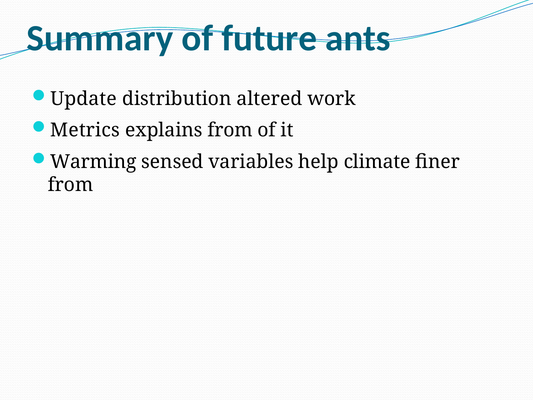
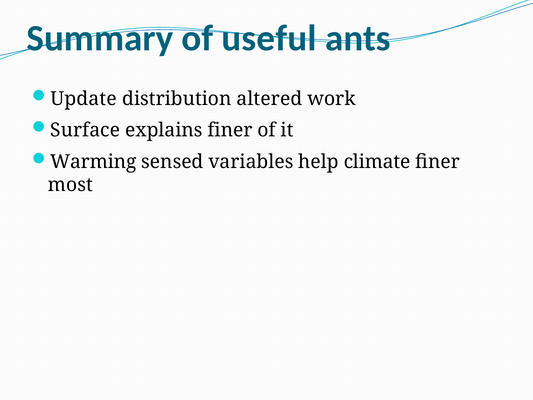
future: future -> useful
Metrics: Metrics -> Surface
explains from: from -> finer
from at (71, 185): from -> most
